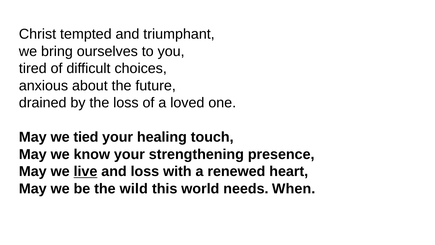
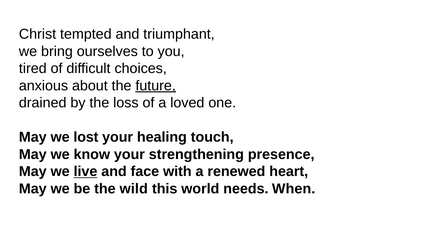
future underline: none -> present
tied: tied -> lost
and loss: loss -> face
